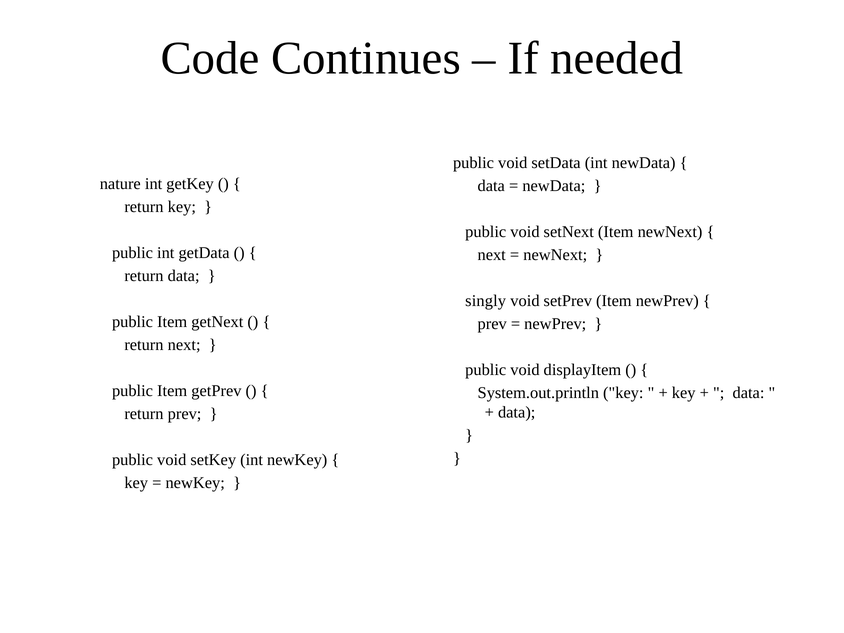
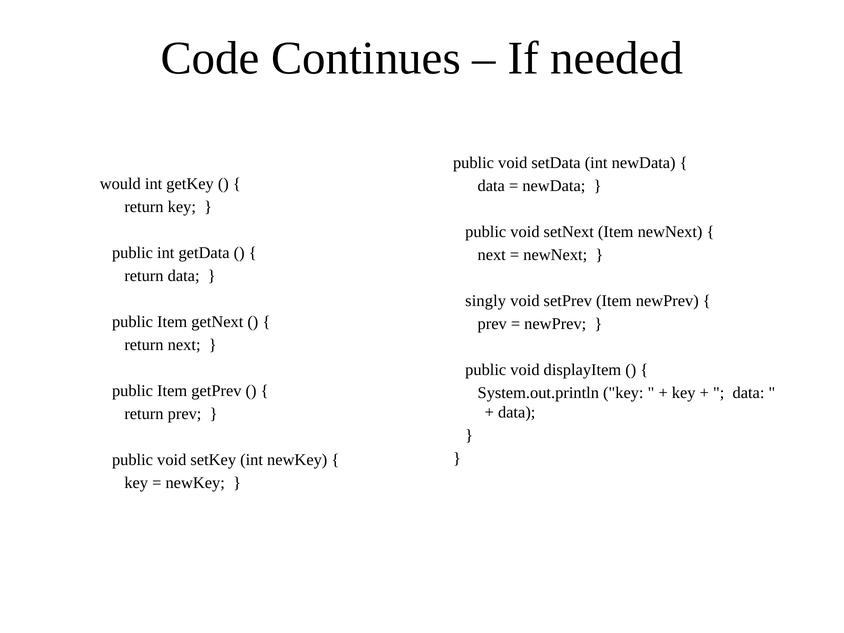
nature: nature -> would
